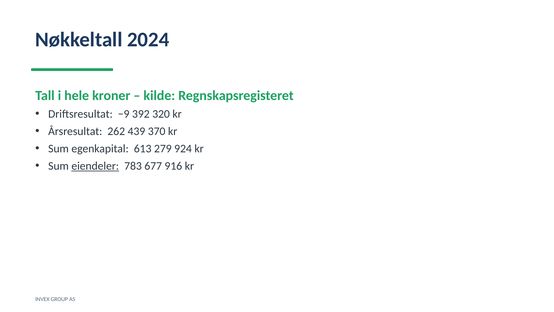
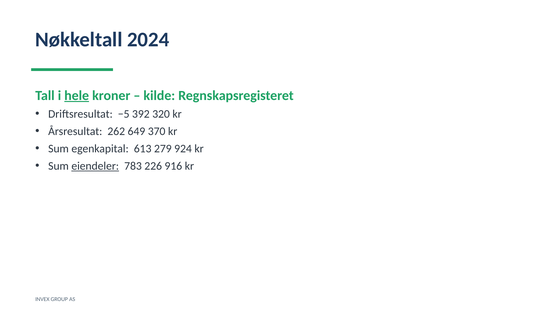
hele underline: none -> present
−9: −9 -> −5
439: 439 -> 649
677: 677 -> 226
